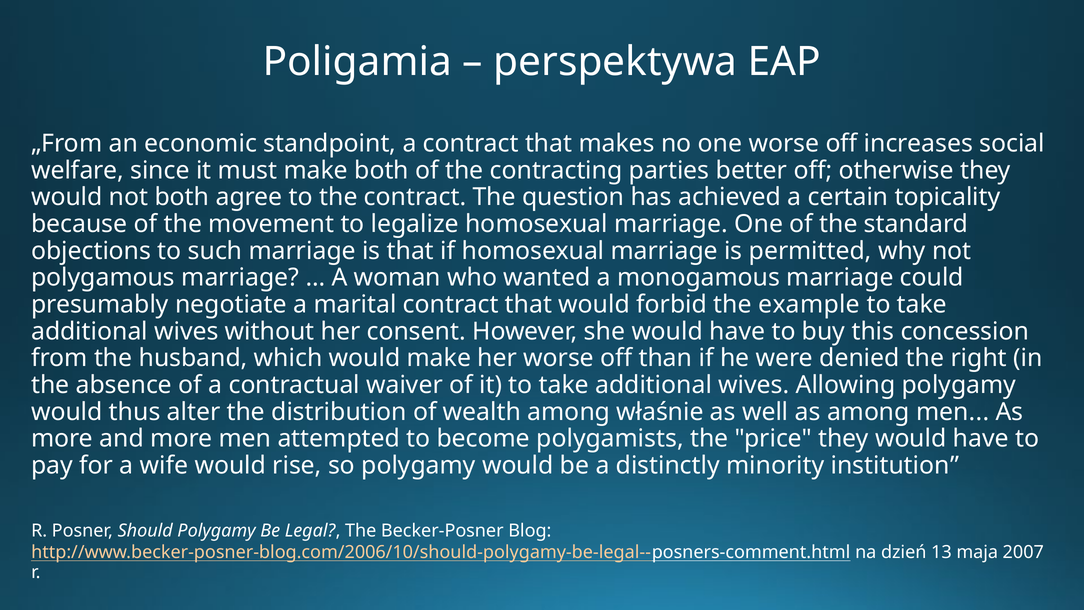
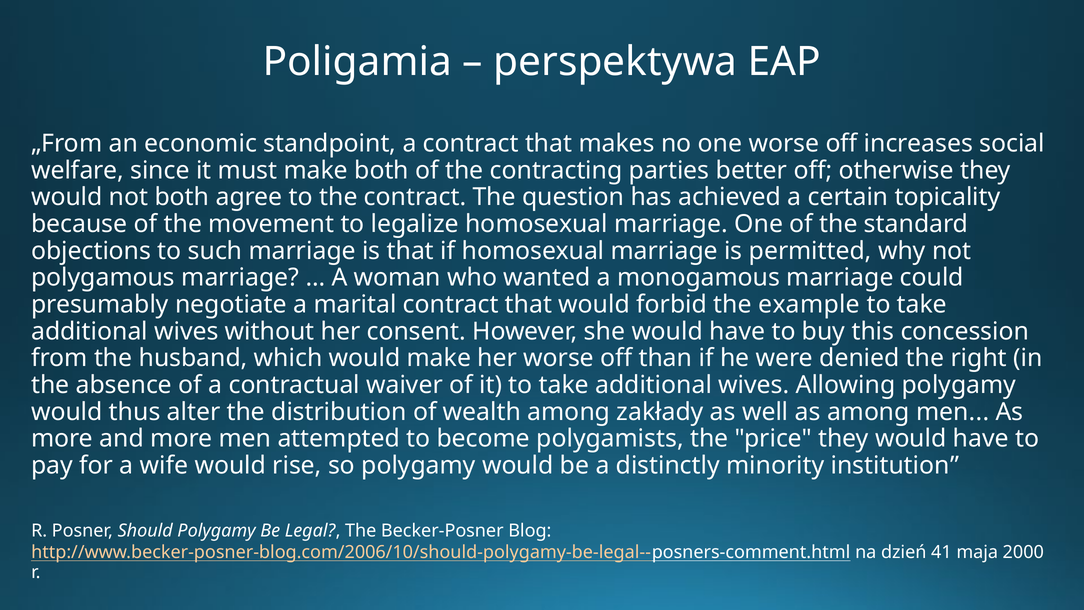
właśnie: właśnie -> zakłady
13: 13 -> 41
2007: 2007 -> 2000
